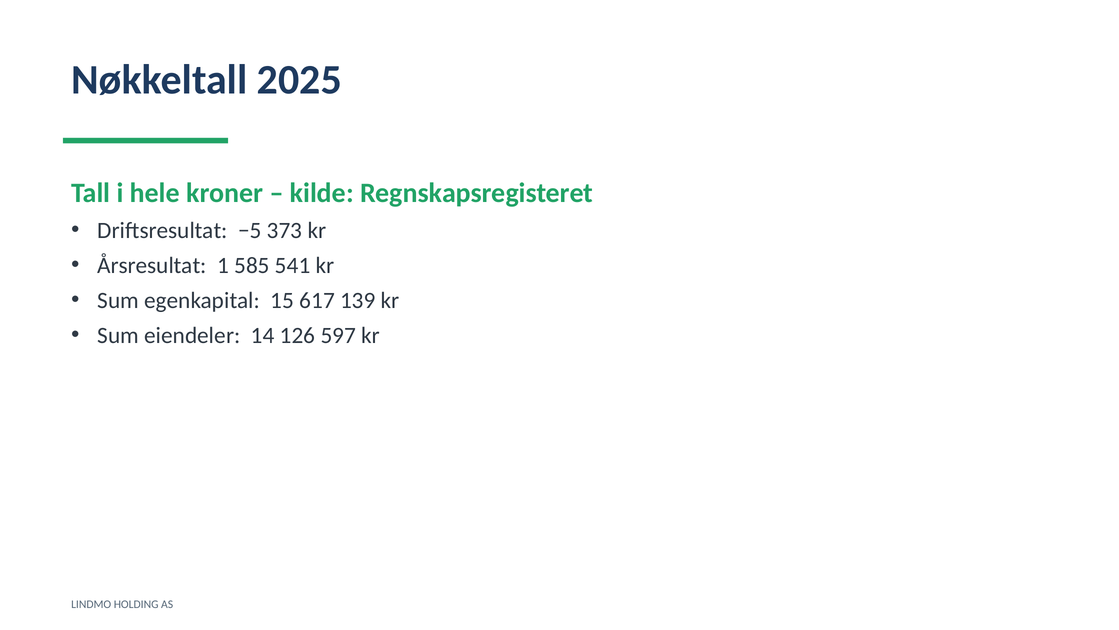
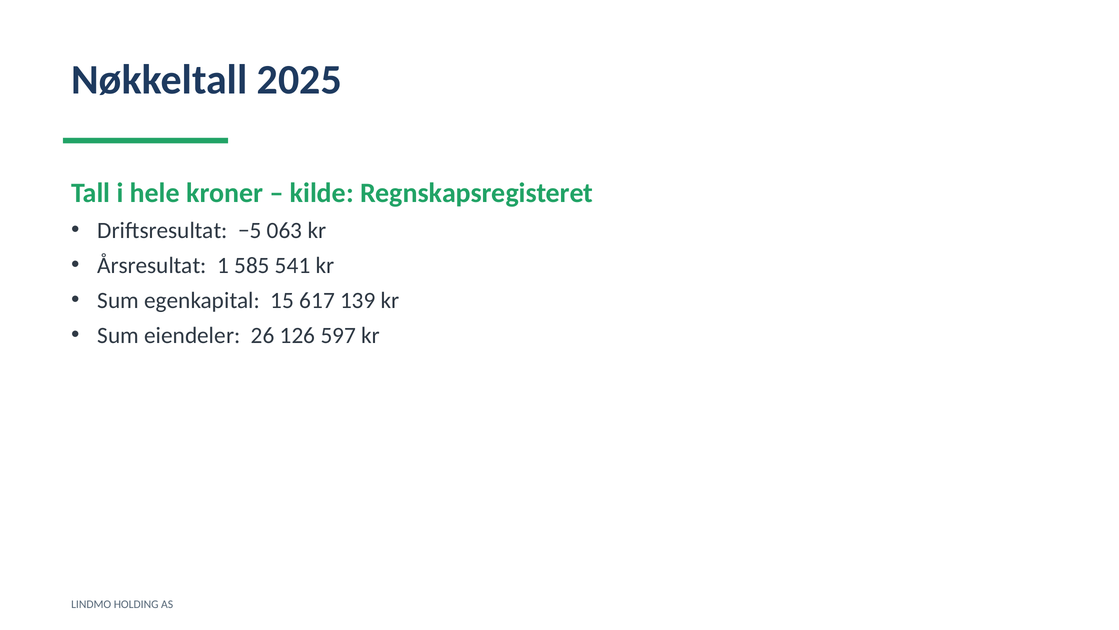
373: 373 -> 063
14: 14 -> 26
